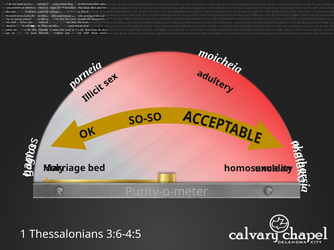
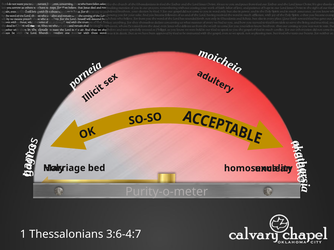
3:6-4:5: 3:6-4:5 -> 3:6-4:7
